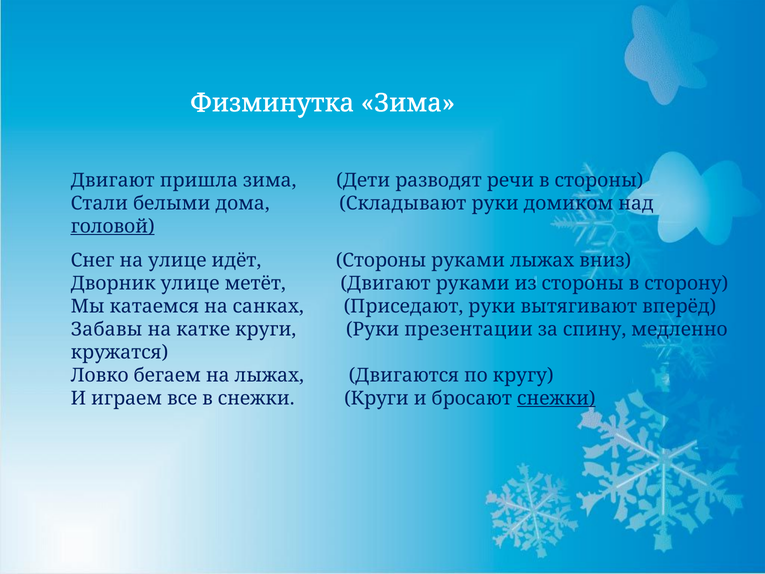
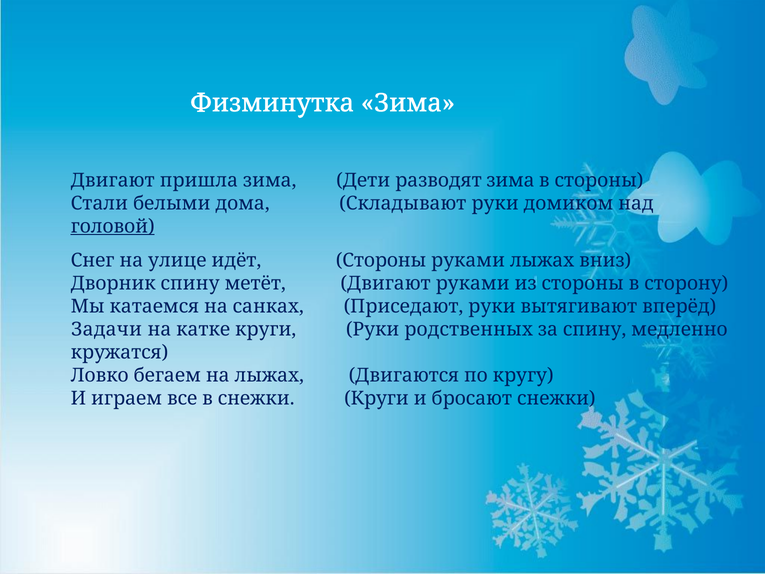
разводят речи: речи -> зима
Дворник улице: улице -> спину
Забавы: Забавы -> Задачи
презентации: презентации -> родственных
снежки at (556, 398) underline: present -> none
